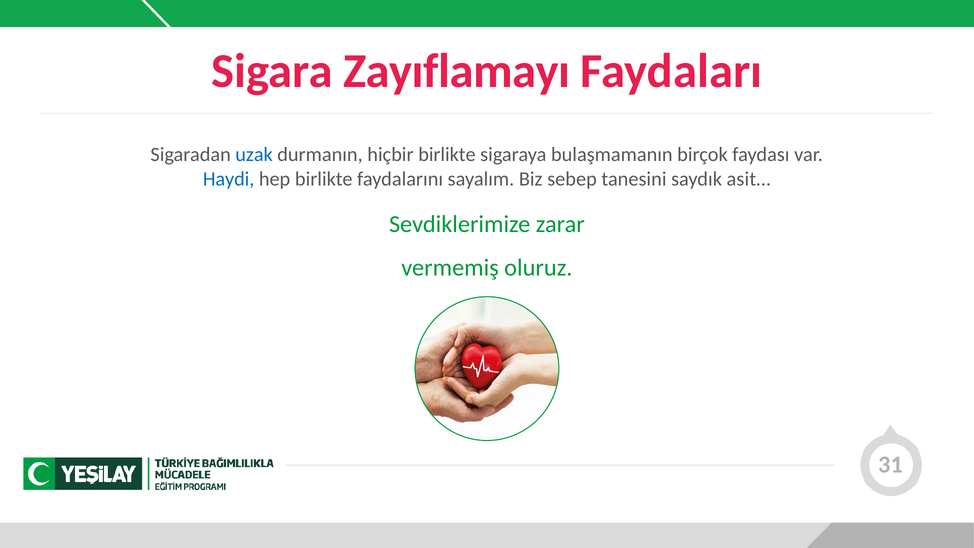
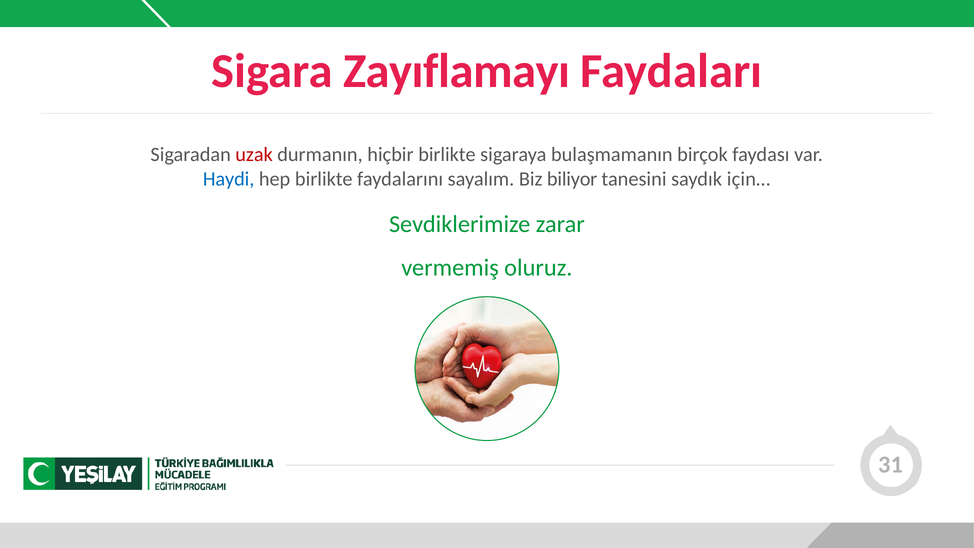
uzak colour: blue -> red
sebep: sebep -> biliyor
asit…: asit… -> için…
